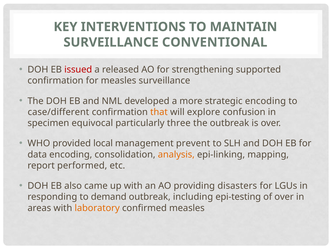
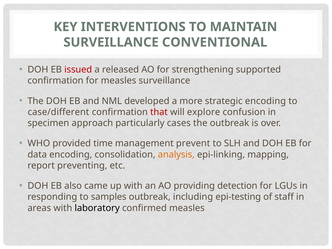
that colour: orange -> red
equivocal: equivocal -> approach
three: three -> cases
local: local -> time
performed: performed -> preventing
disasters: disasters -> detection
demand: demand -> samples
of over: over -> staff
laboratory colour: orange -> black
